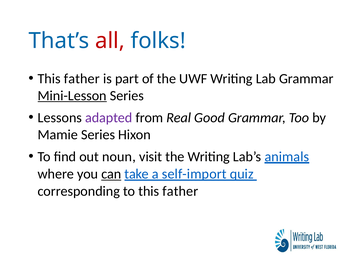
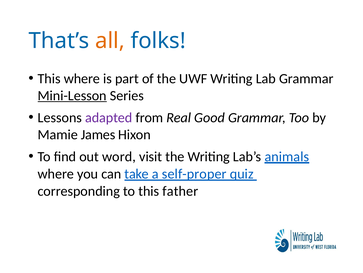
all colour: red -> orange
father at (82, 78): father -> where
Mamie Series: Series -> James
noun: noun -> word
can underline: present -> none
self-import: self-import -> self-proper
